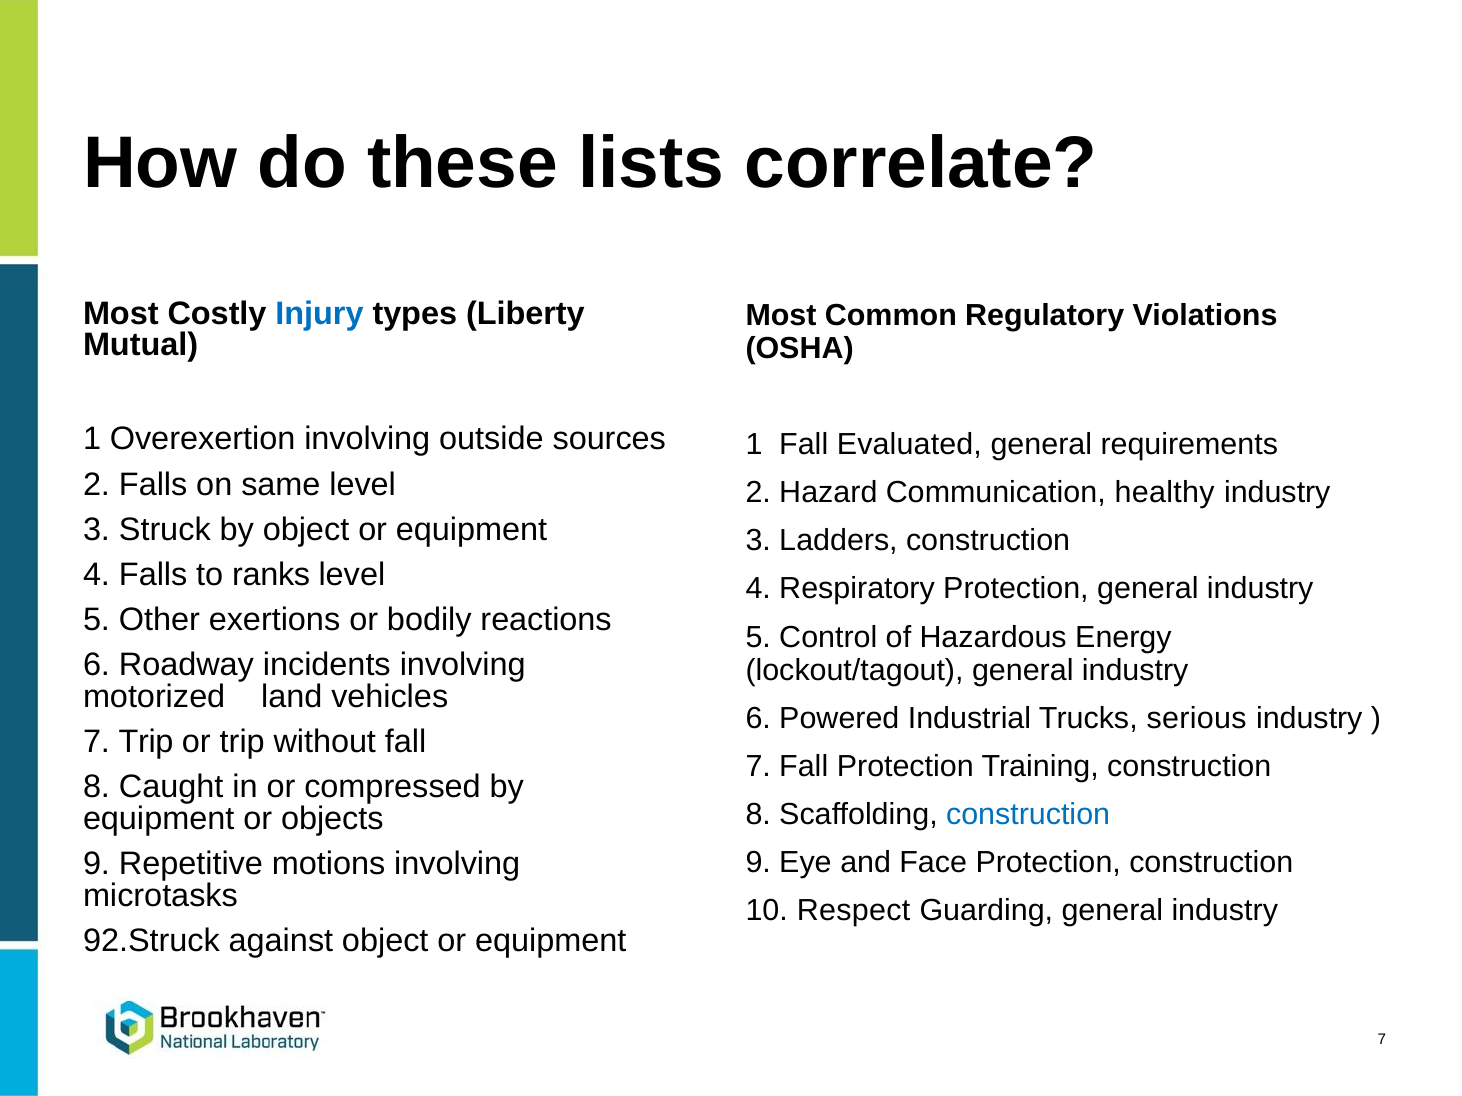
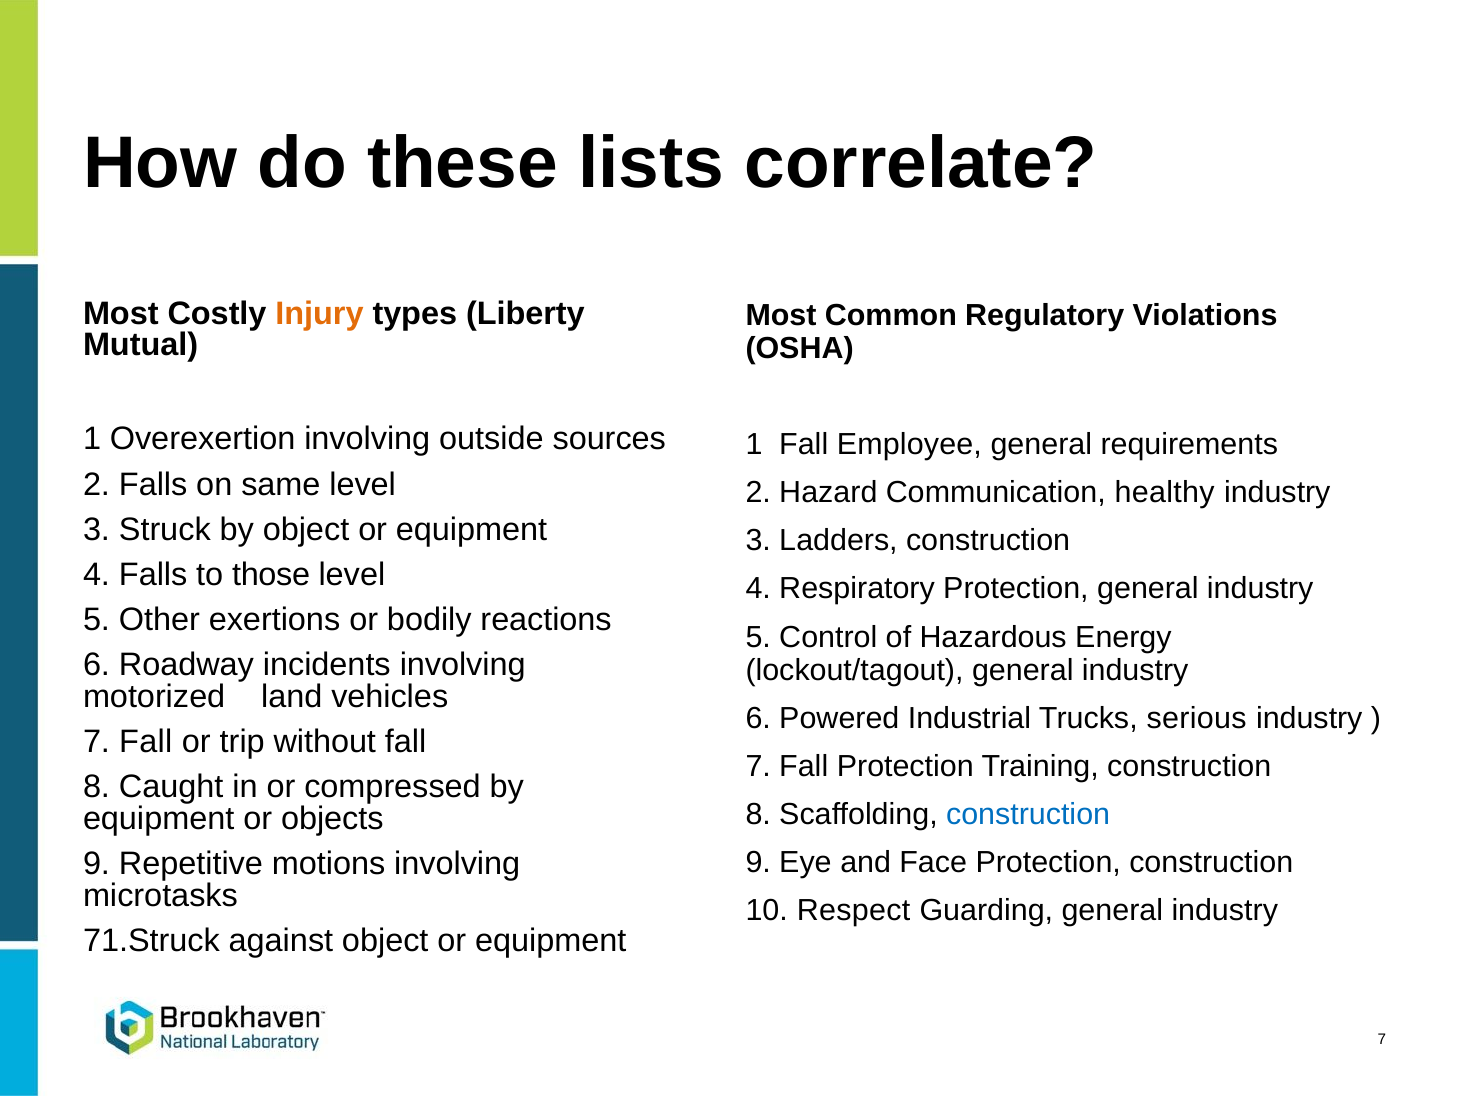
Injury colour: blue -> orange
Evaluated: Evaluated -> Employee
ranks: ranks -> those
Trip at (146, 742): Trip -> Fall
92.Struck: 92.Struck -> 71.Struck
